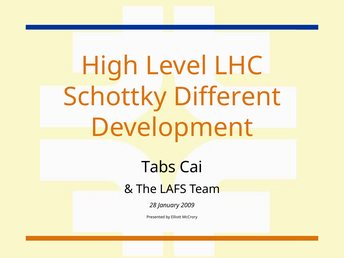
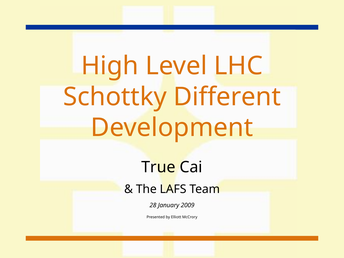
Tabs: Tabs -> True
